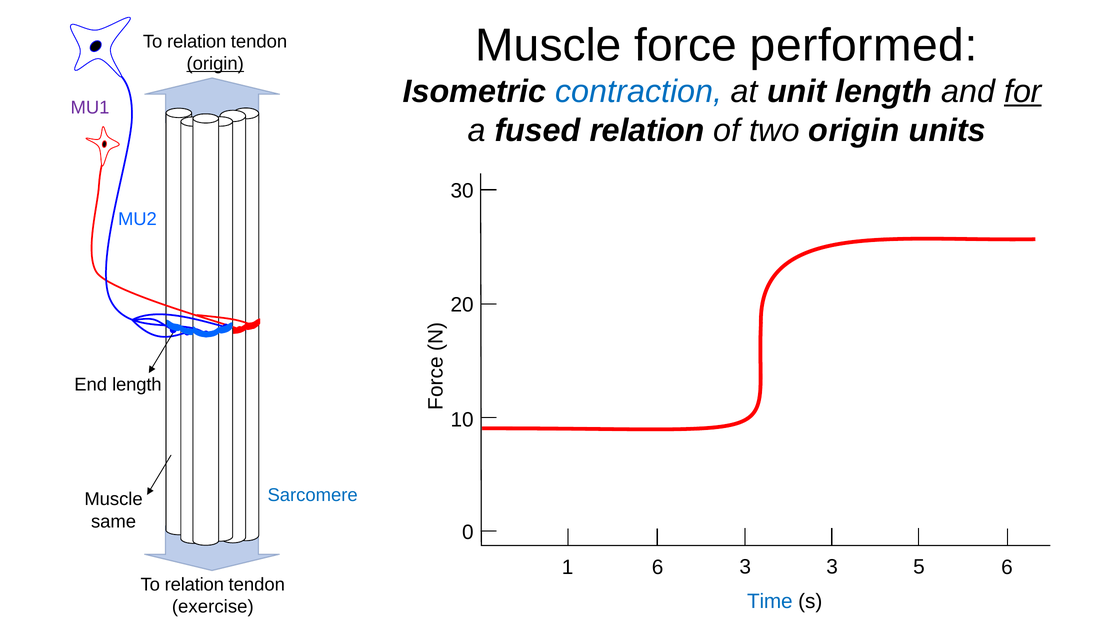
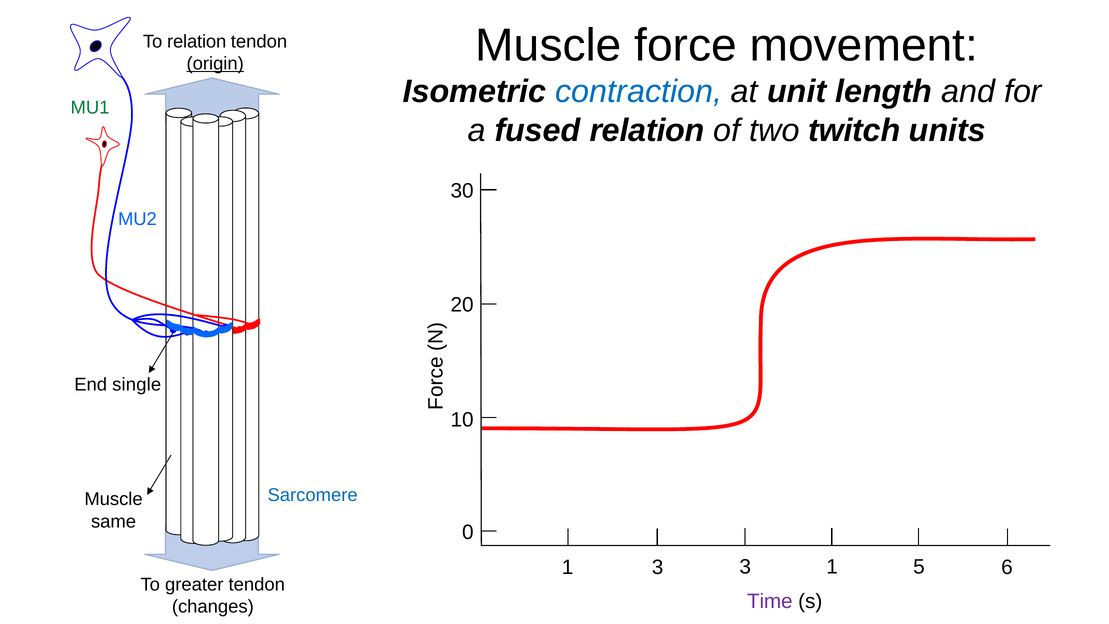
performed: performed -> movement
for underline: present -> none
MU1 colour: purple -> green
two origin: origin -> twitch
End length: length -> single
3 3: 3 -> 1
1 6: 6 -> 3
relation at (194, 584): relation -> greater
Time colour: blue -> purple
exercise: exercise -> changes
